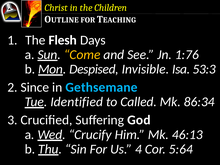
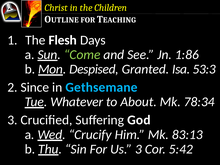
Come colour: yellow -> light green
1:76: 1:76 -> 1:86
Invisible: Invisible -> Granted
Identified: Identified -> Whatever
Called: Called -> About
86:34: 86:34 -> 78:34
46:13: 46:13 -> 83:13
Us 4: 4 -> 3
5:64: 5:64 -> 5:42
